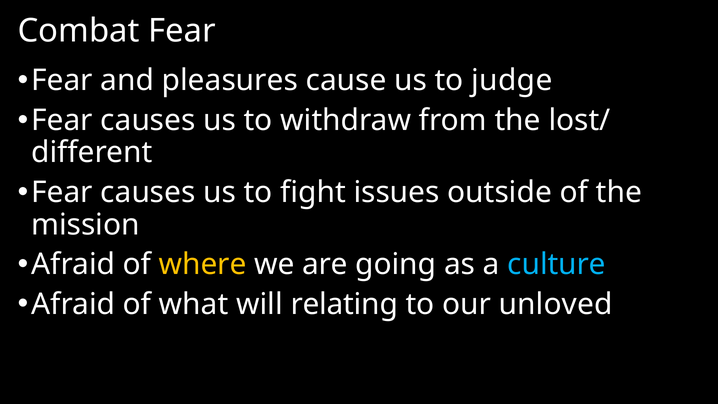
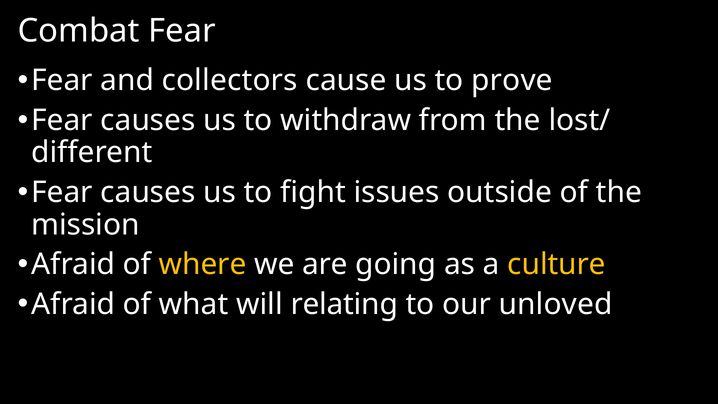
pleasures: pleasures -> collectors
judge: judge -> prove
culture colour: light blue -> yellow
